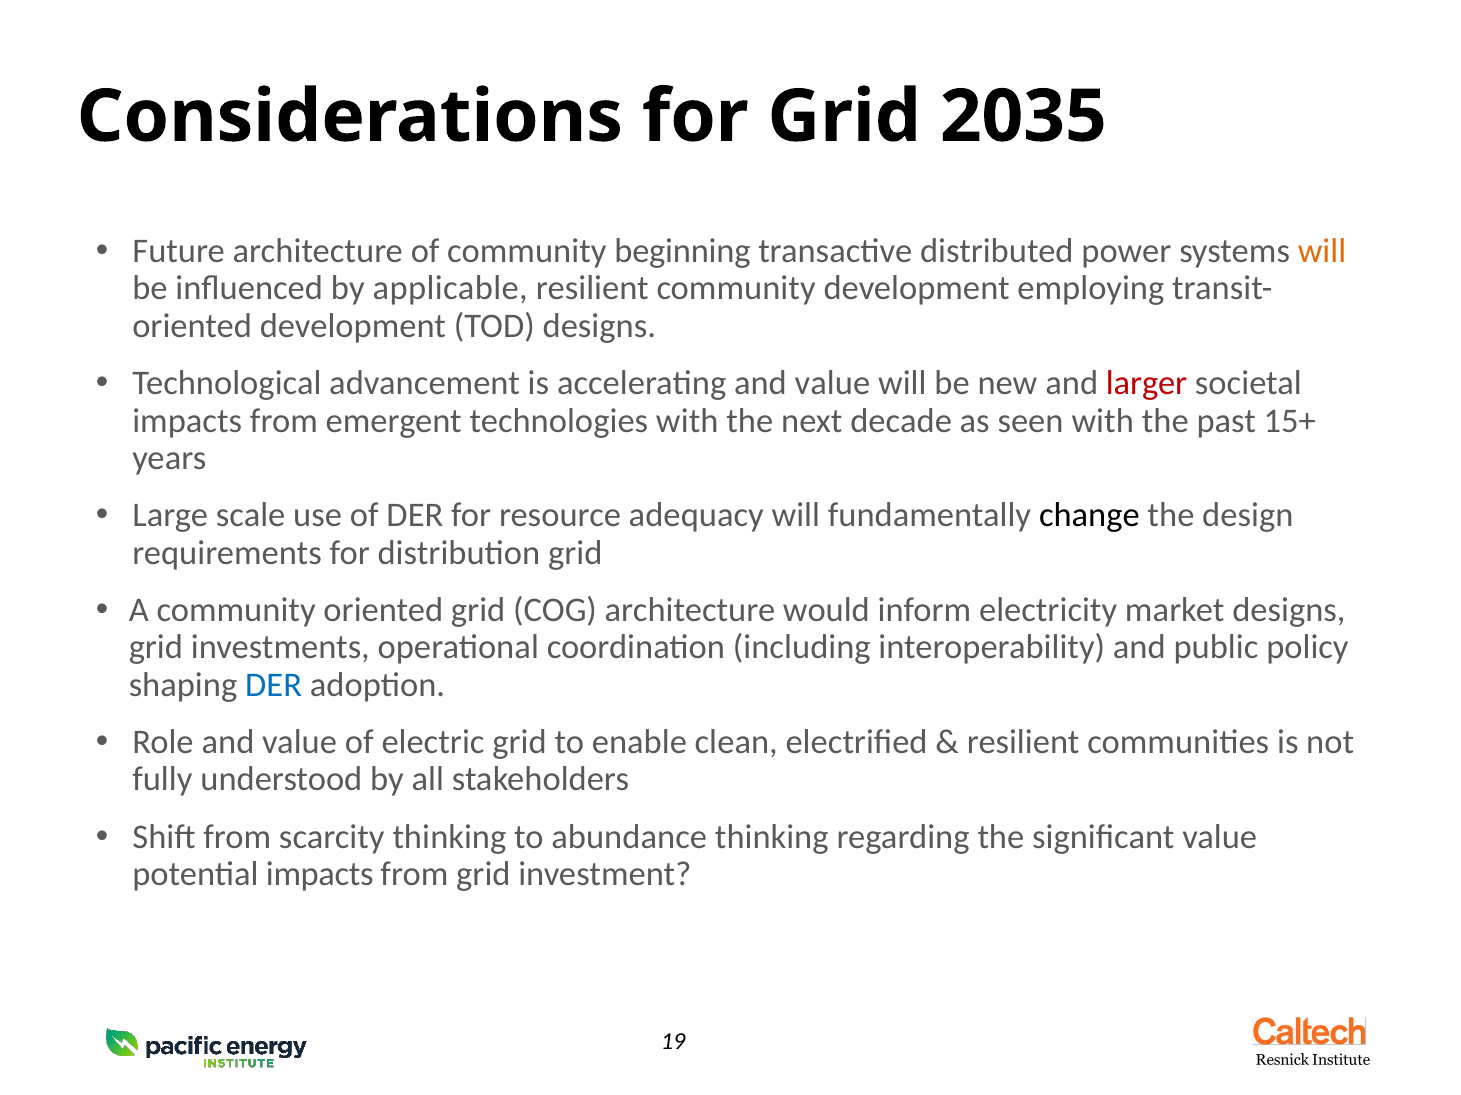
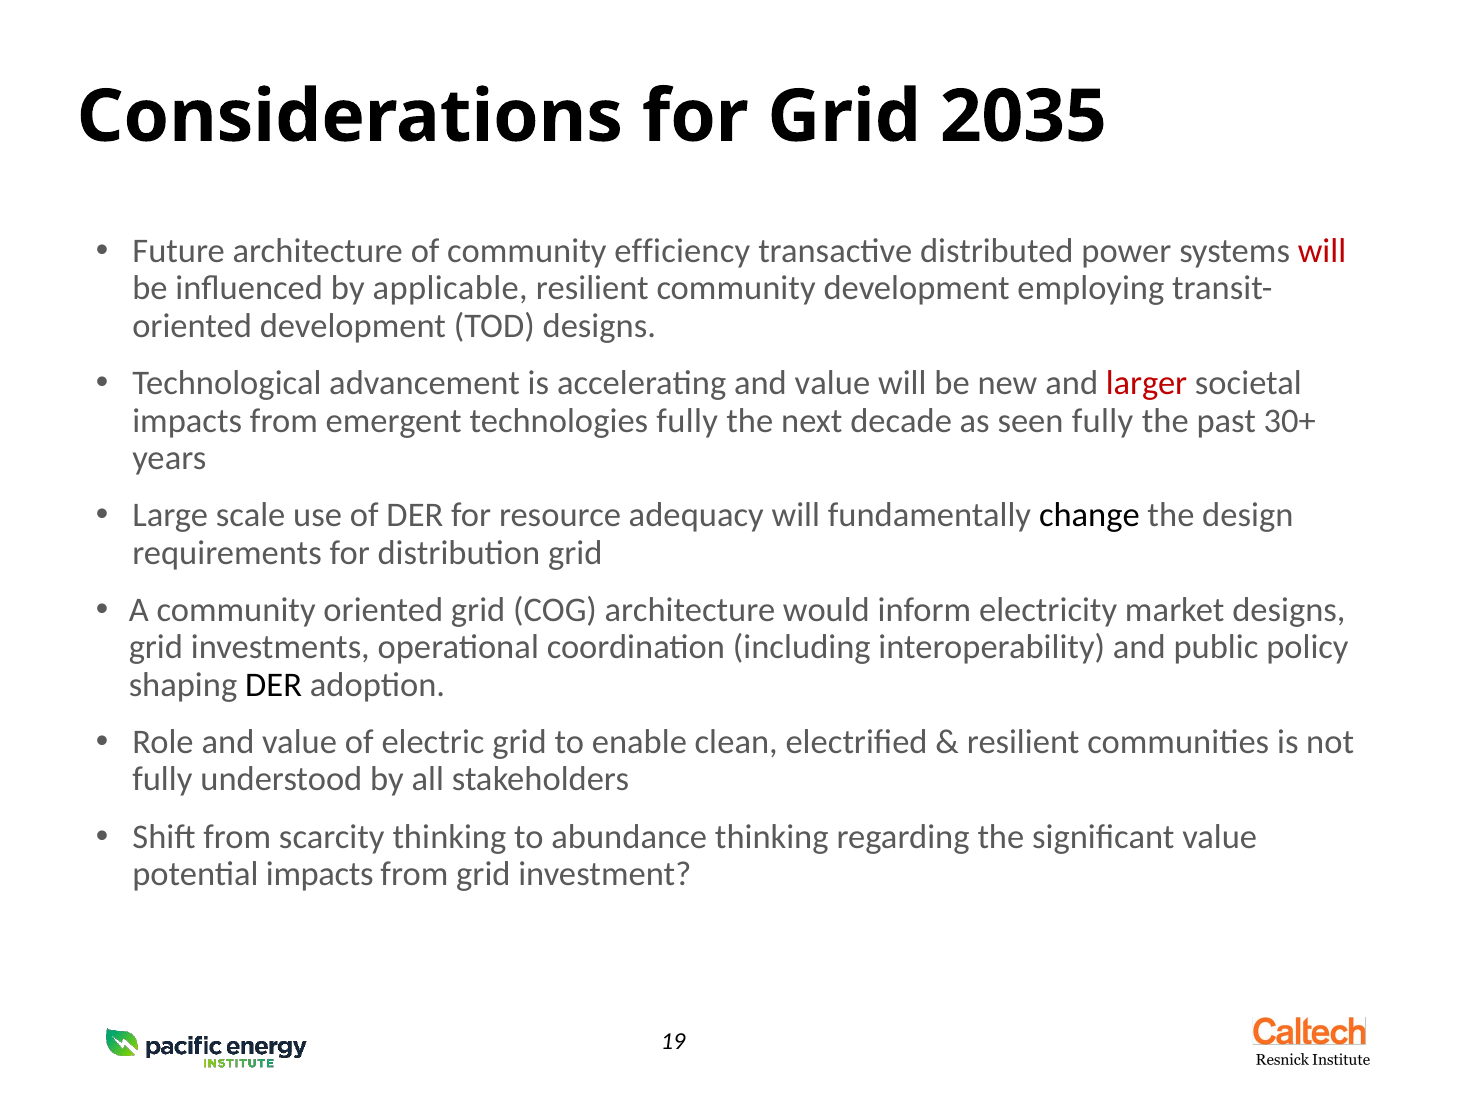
beginning: beginning -> efficiency
will at (1322, 252) colour: orange -> red
technologies with: with -> fully
seen with: with -> fully
15+: 15+ -> 30+
DER at (274, 685) colour: blue -> black
